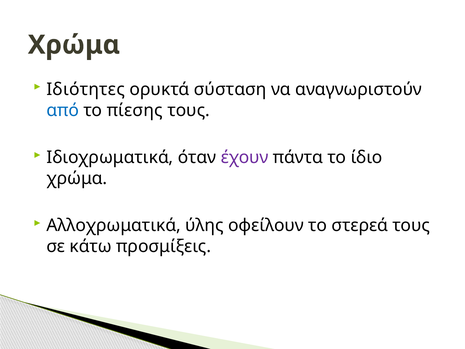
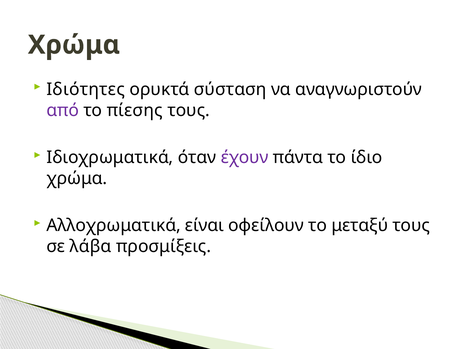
από colour: blue -> purple
ύλης: ύλης -> είναι
στερεά: στερεά -> μεταξύ
κάτω: κάτω -> λάβα
